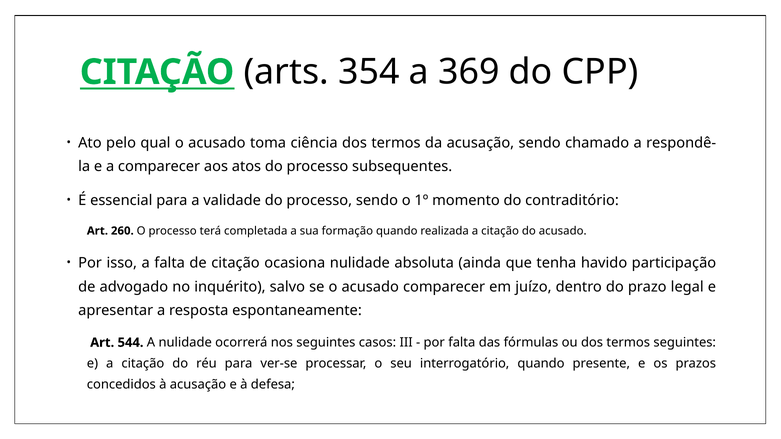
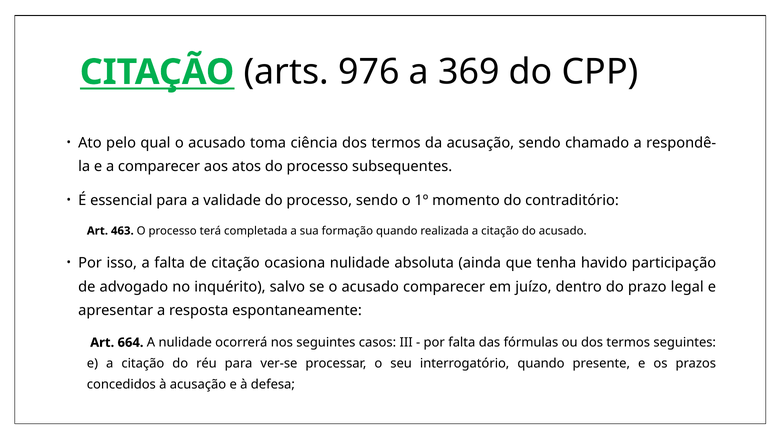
354: 354 -> 976
260: 260 -> 463
544: 544 -> 664
